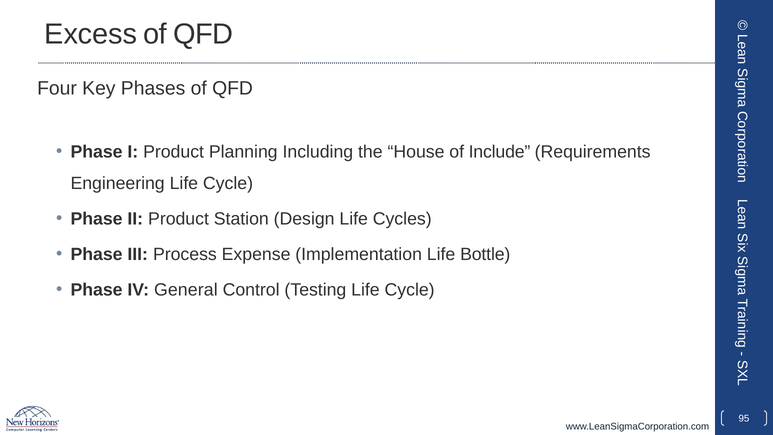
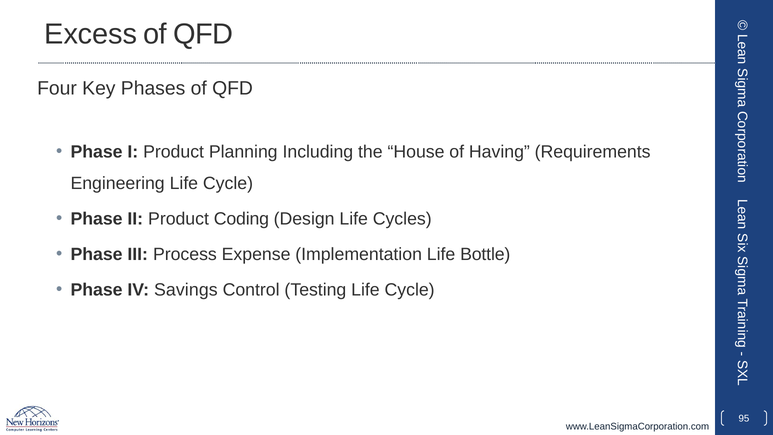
Include: Include -> Having
Station: Station -> Coding
General: General -> Savings
